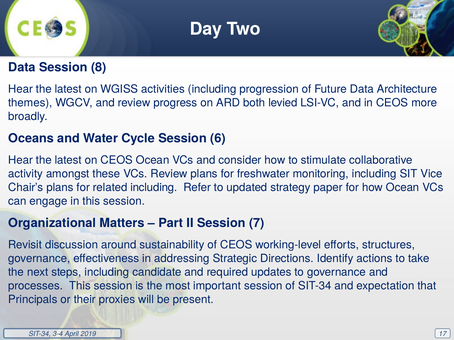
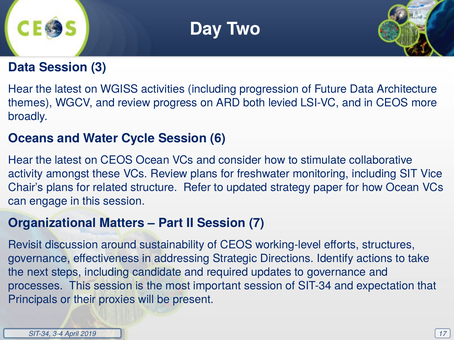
8: 8 -> 3
related including: including -> structure
